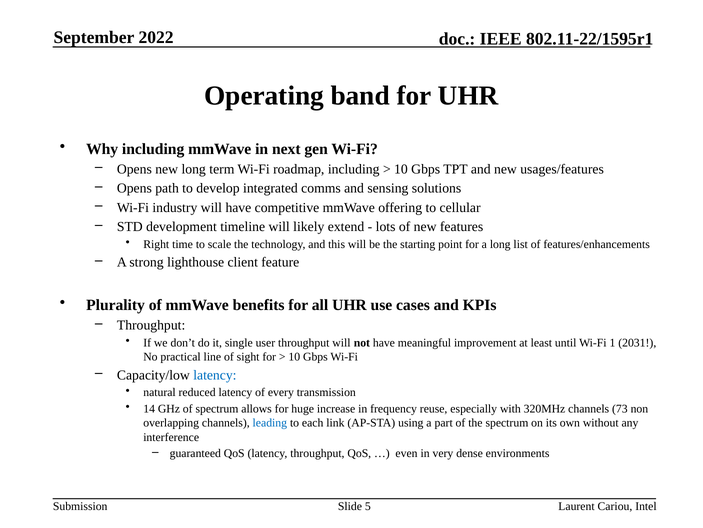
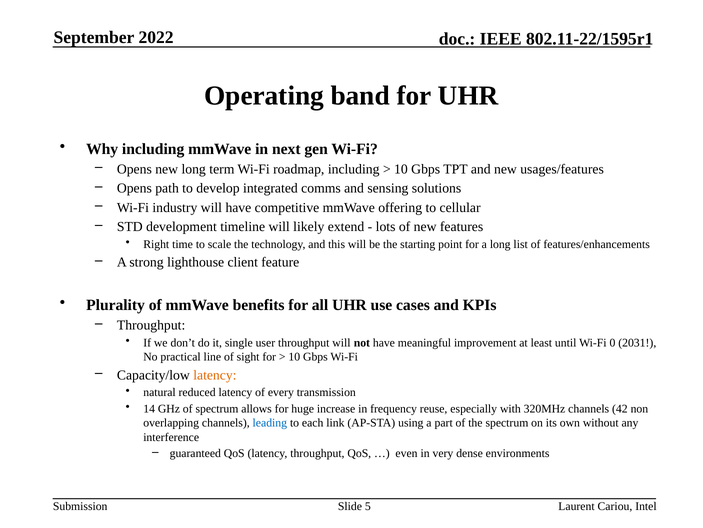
1: 1 -> 0
latency at (215, 375) colour: blue -> orange
73: 73 -> 42
